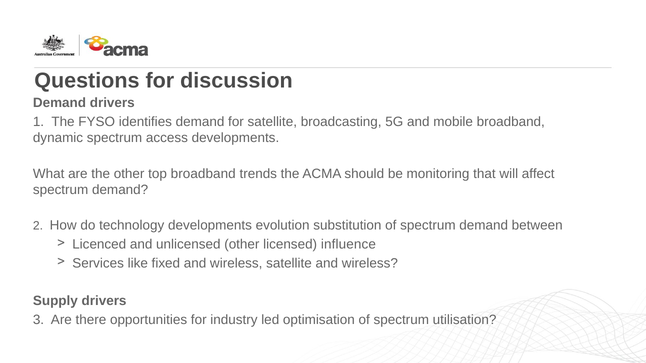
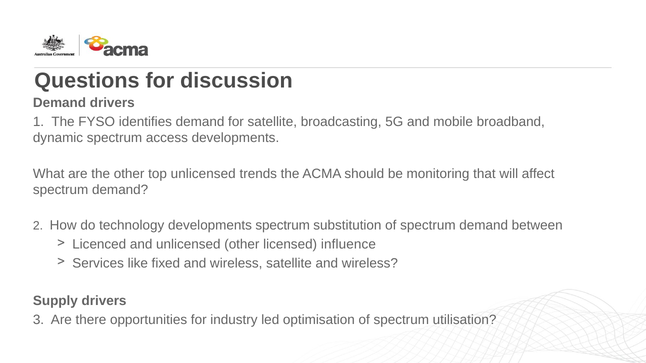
top broadband: broadband -> unlicensed
developments evolution: evolution -> spectrum
